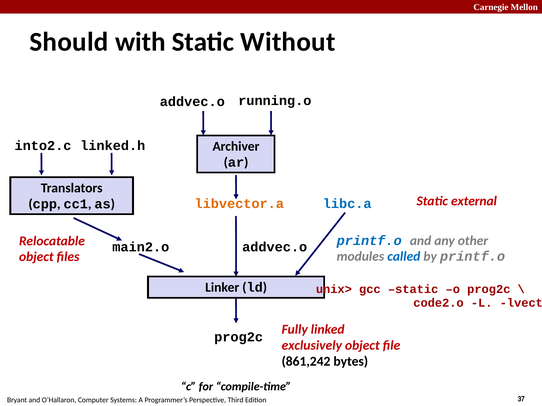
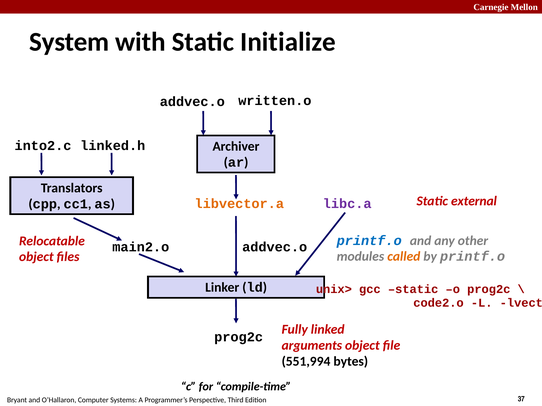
Should: Should -> System
Without: Without -> Initialize
running.o: running.o -> written.o
libc.a colour: blue -> purple
called colour: blue -> orange
exclusively: exclusively -> arguments
861,242: 861,242 -> 551,994
